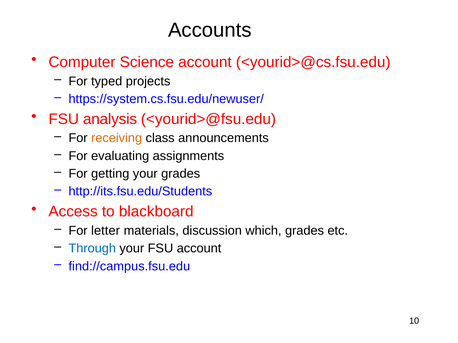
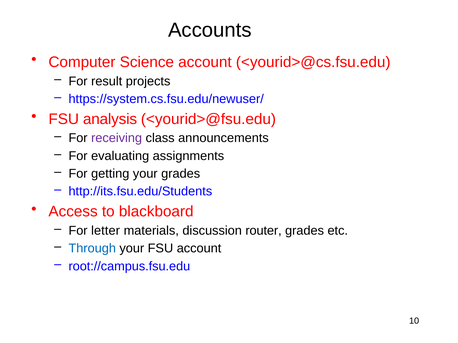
typed: typed -> result
receiving colour: orange -> purple
which: which -> router
find://campus.fsu.edu: find://campus.fsu.edu -> root://campus.fsu.edu
